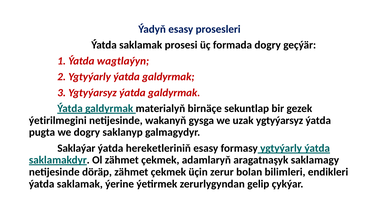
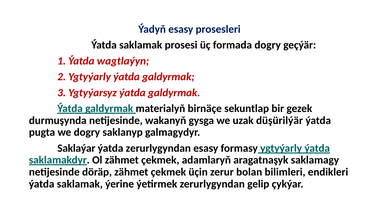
ýetirilmegini: ýetirilmegini -> durmuşynda
uzak ygtyýarsyz: ygtyýarsyz -> düşürilýär
ýatda hereketleriniň: hereketleriniň -> zerurlygyndan
